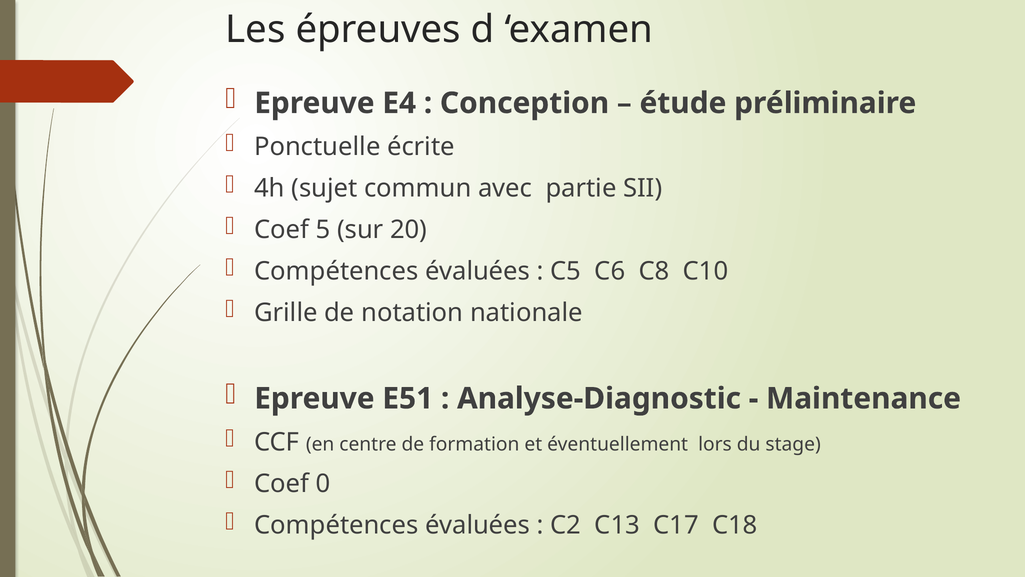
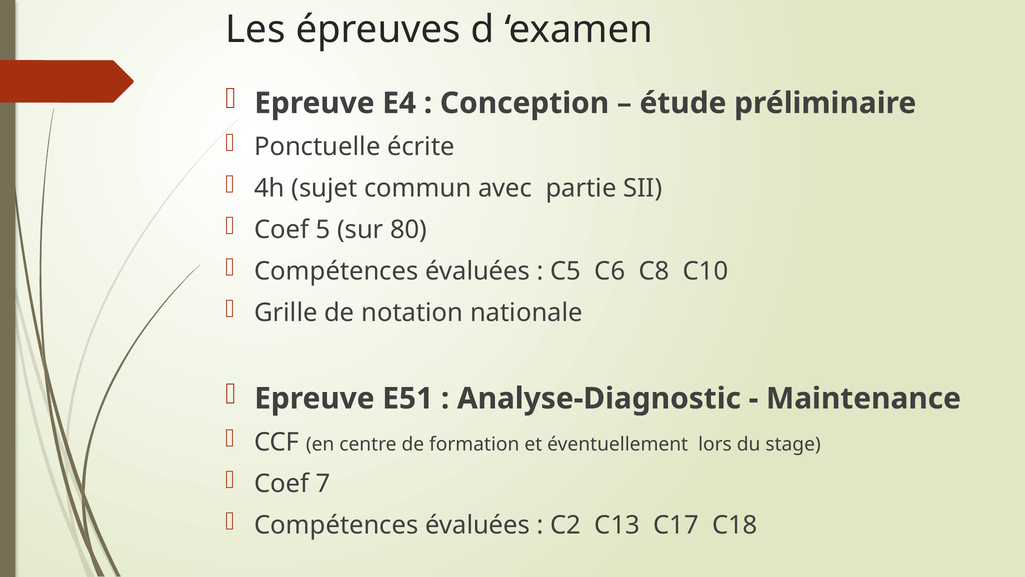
20: 20 -> 80
0: 0 -> 7
